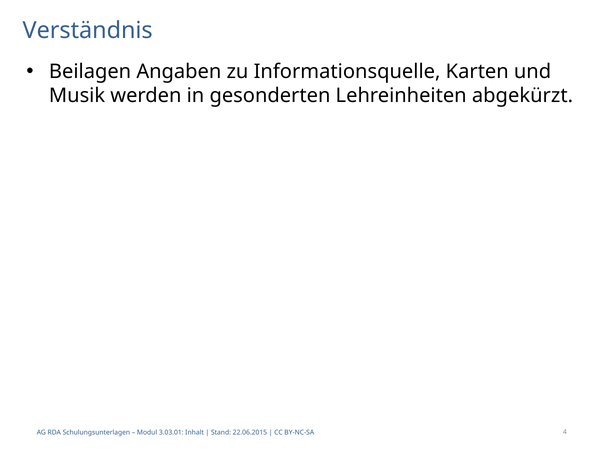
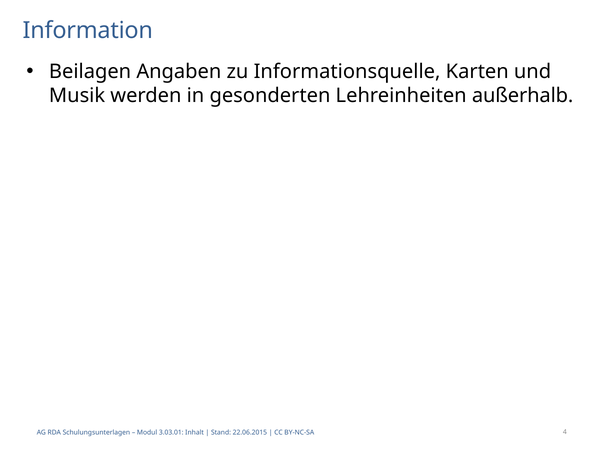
Verständnis: Verständnis -> Information
abgekürzt: abgekürzt -> außerhalb
